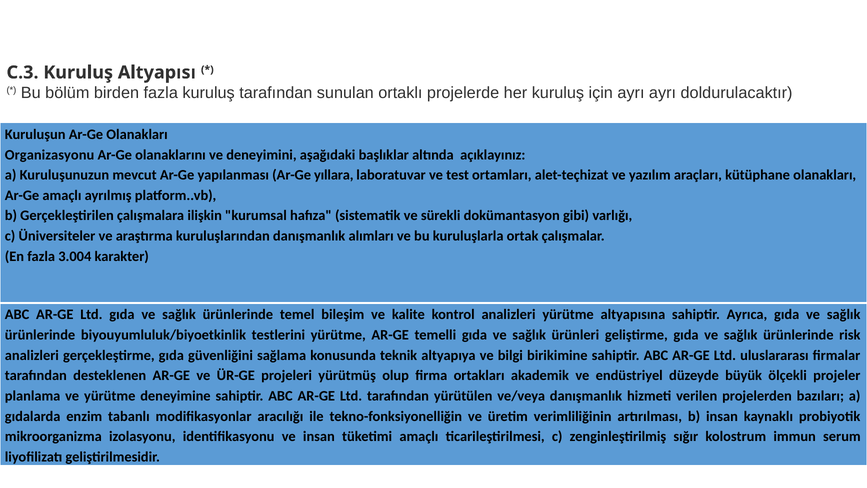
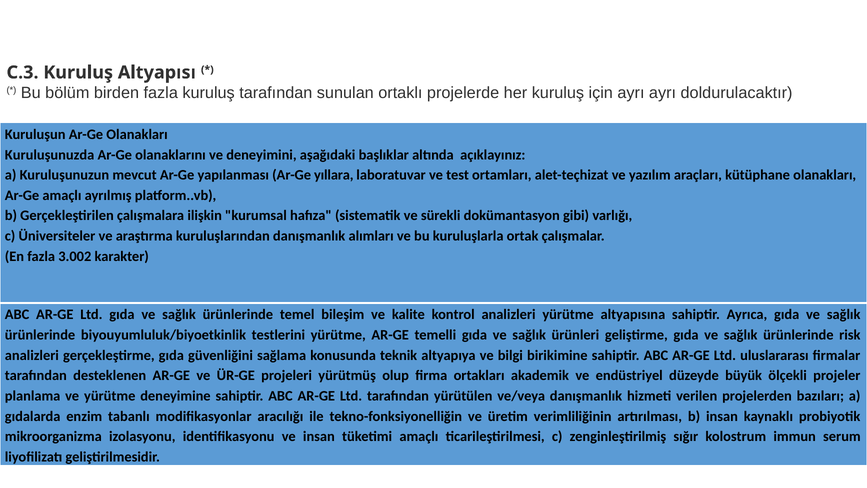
Organizasyonu: Organizasyonu -> Kuruluşunuzda
3.004: 3.004 -> 3.002
